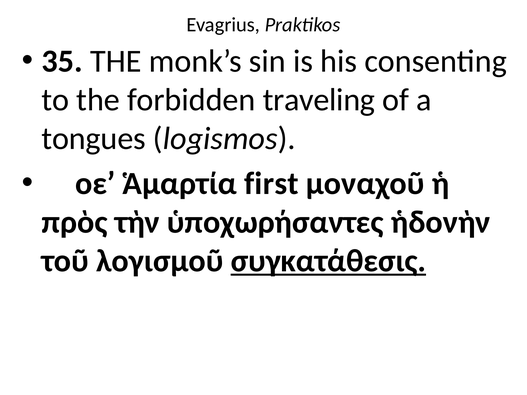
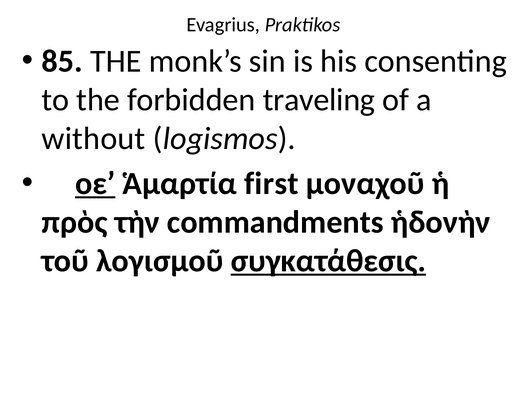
35: 35 -> 85
tongues: tongues -> without
οεʹ underline: none -> present
ὑποχωρήσαντες: ὑποχωρήσαντες -> commandments
